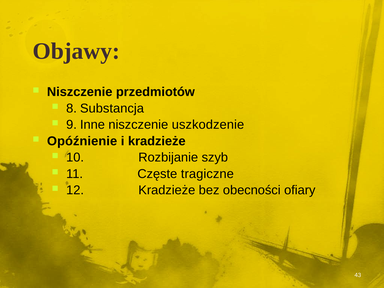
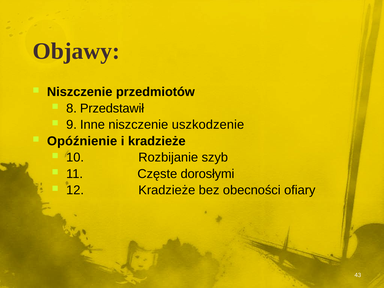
Substancja: Substancja -> Przedstawił
tragiczne: tragiczne -> dorosłymi
